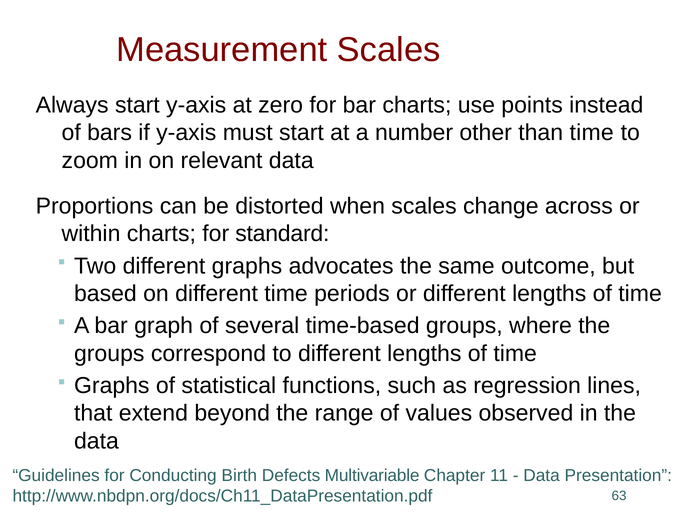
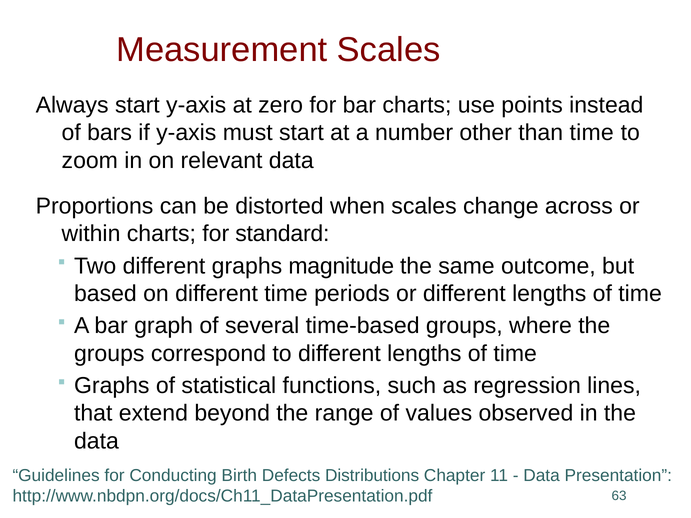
advocates: advocates -> magnitude
Multivariable: Multivariable -> Distributions
